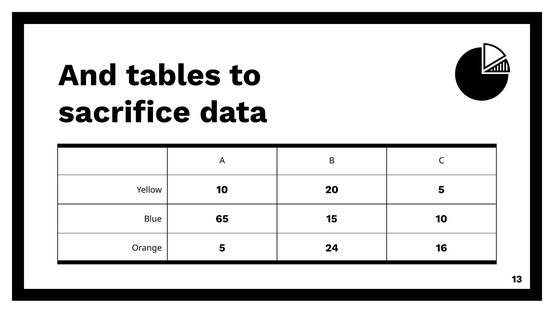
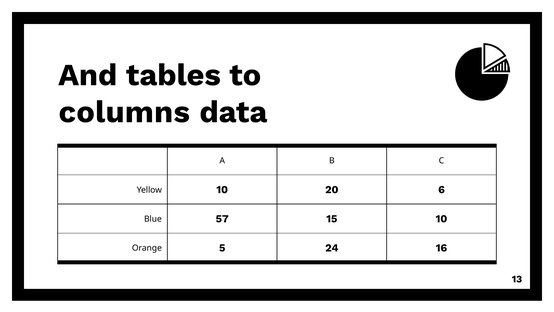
sacrifice: sacrifice -> columns
20 5: 5 -> 6
65: 65 -> 57
